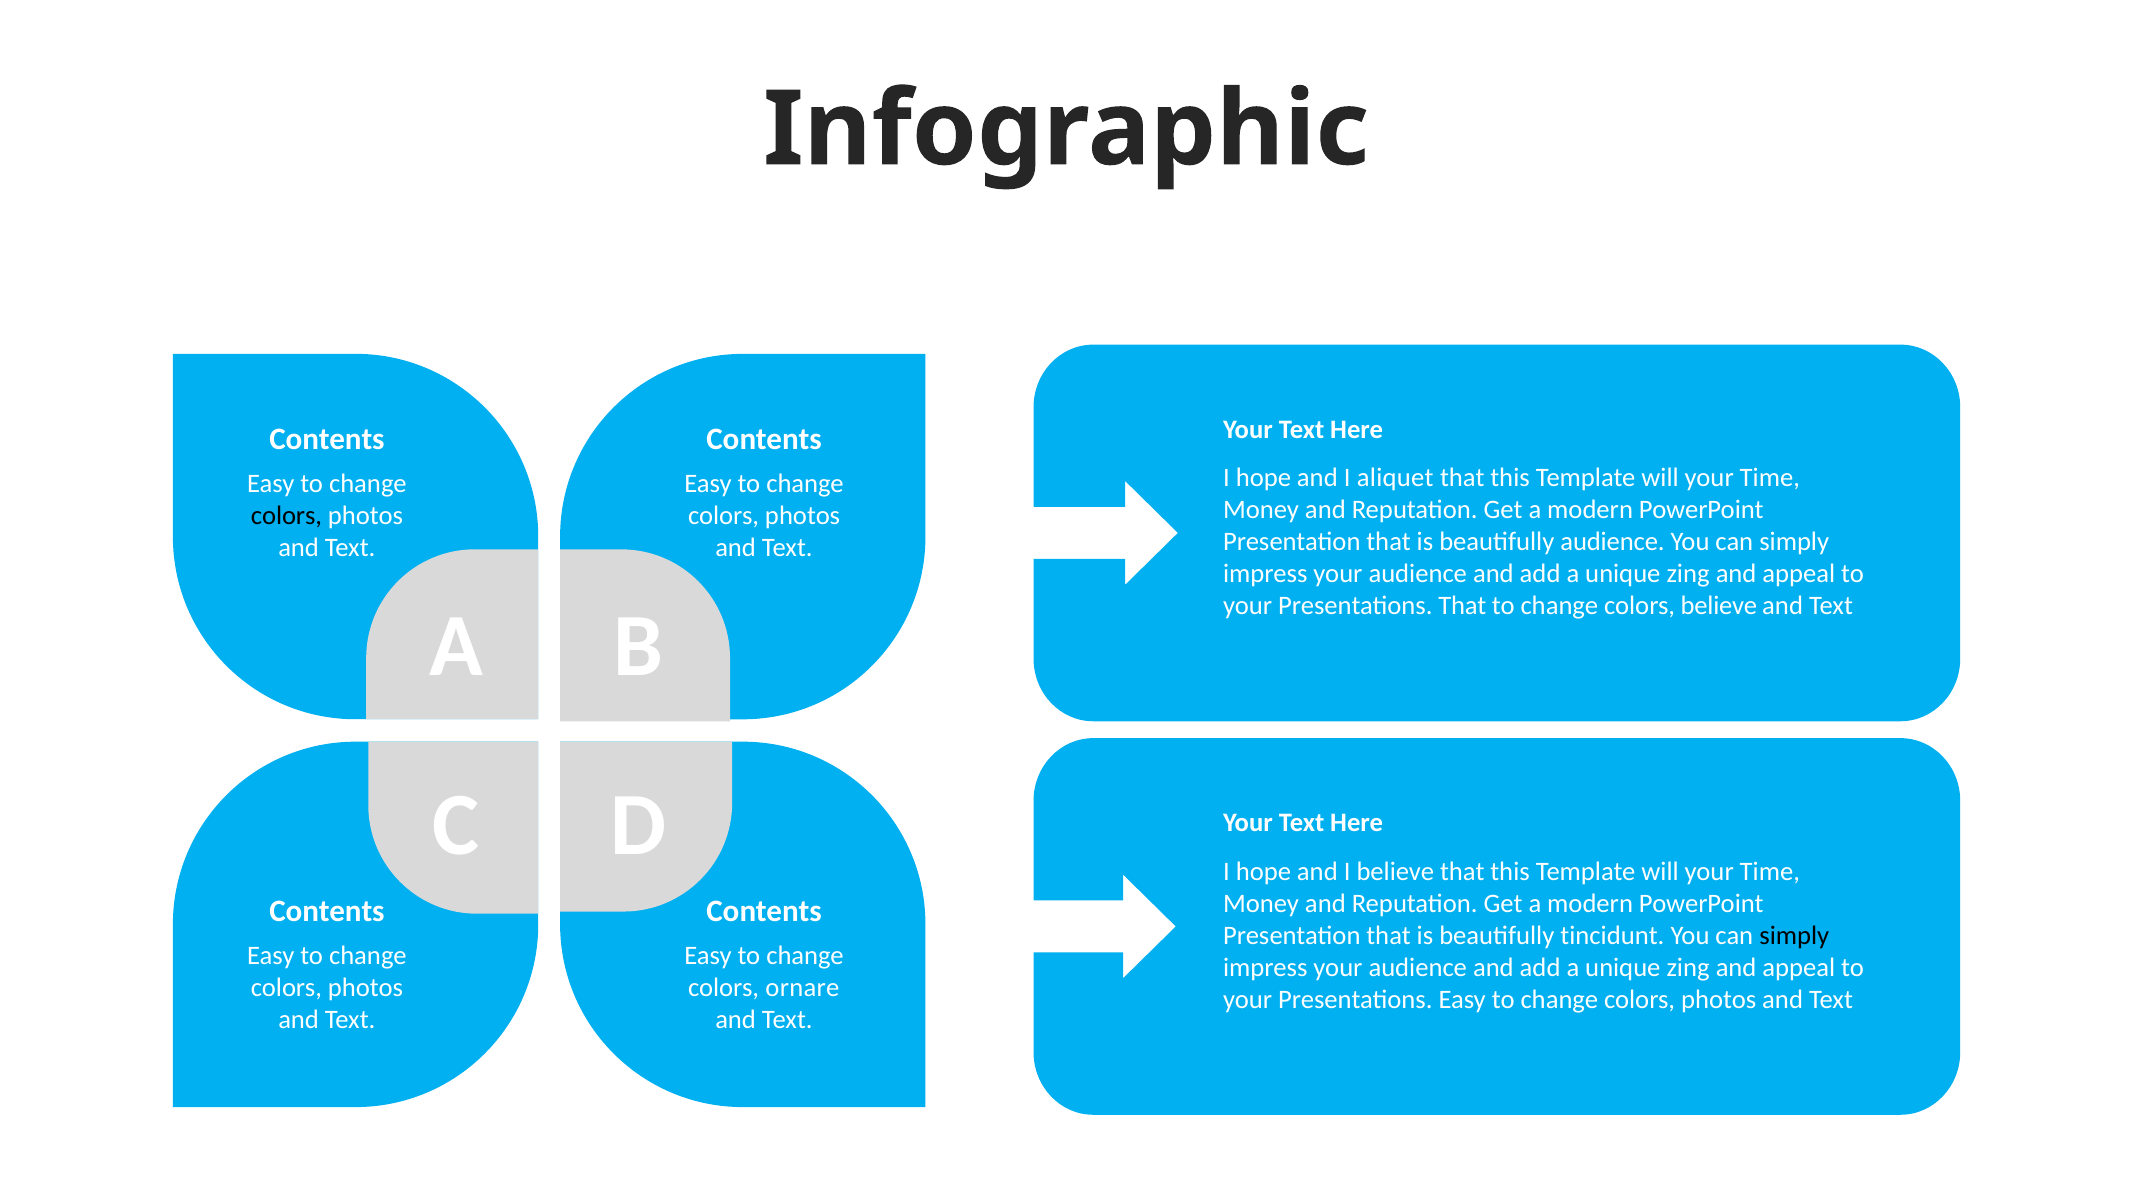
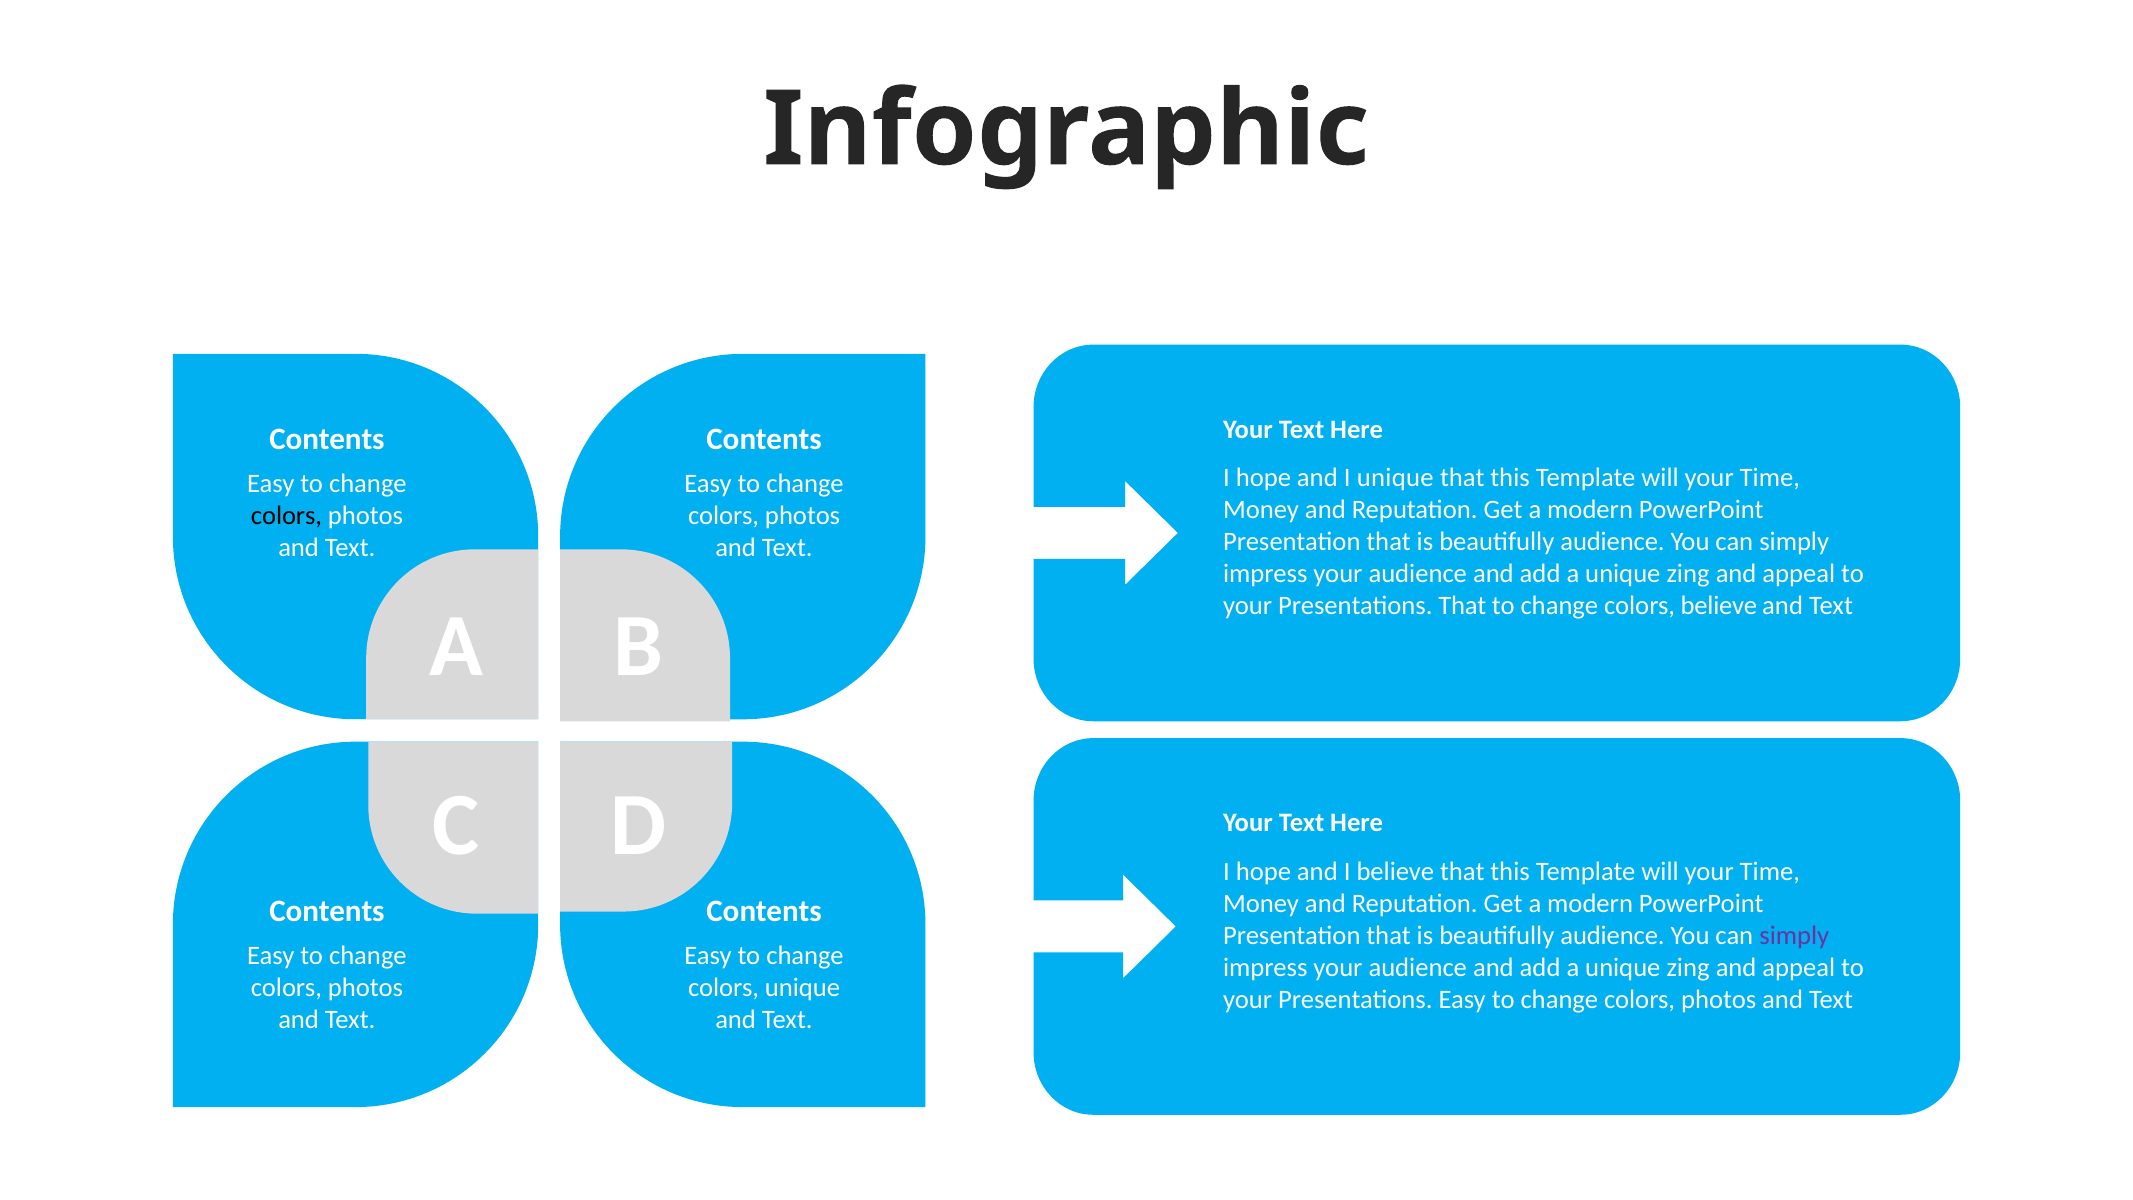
I aliquet: aliquet -> unique
tincidunt at (1612, 935): tincidunt -> audience
simply at (1794, 935) colour: black -> purple
colors ornare: ornare -> unique
